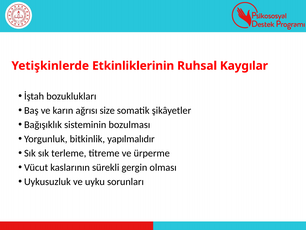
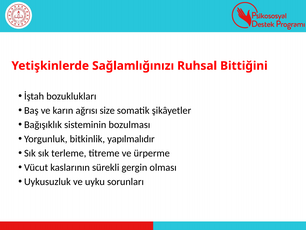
Etkinliklerinin: Etkinliklerinin -> Sağlamlığınızı
Kaygılar: Kaygılar -> Bittiğini
